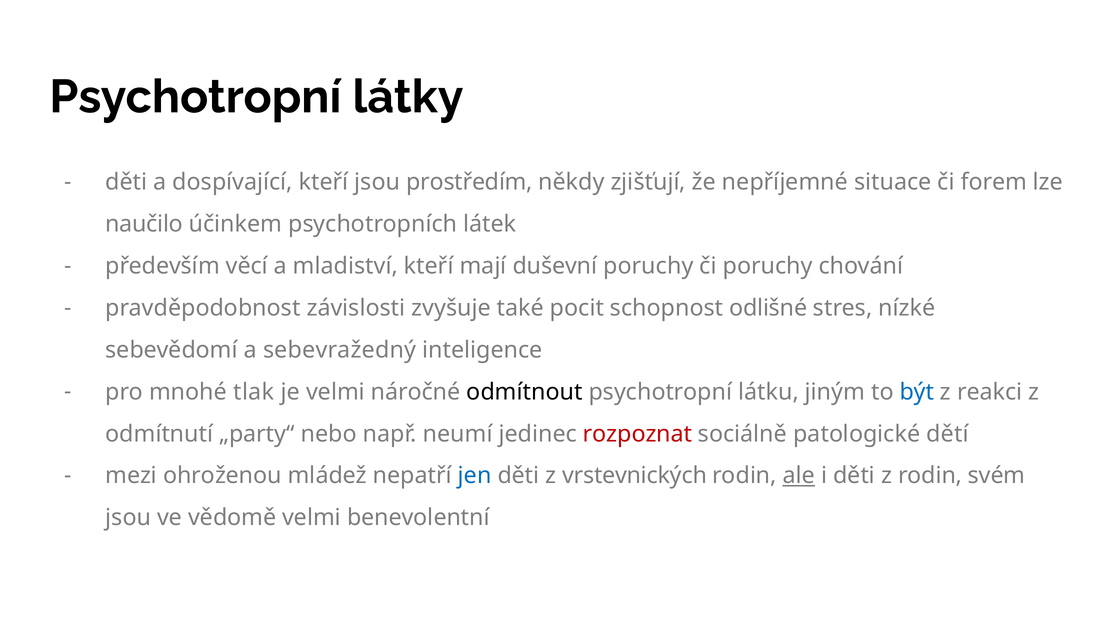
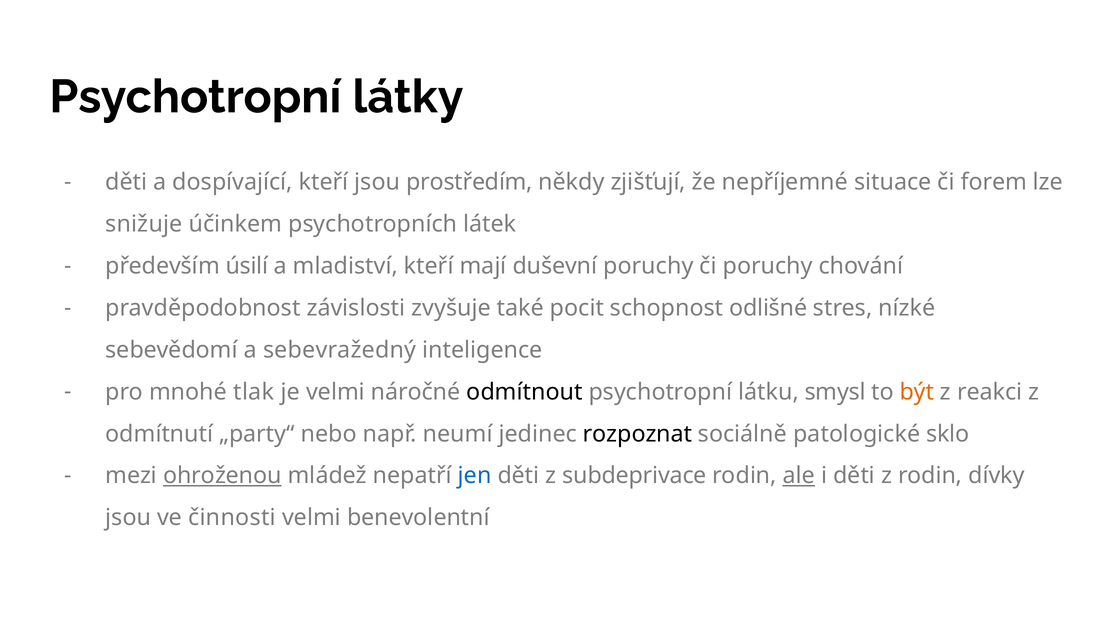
naučilo: naučilo -> snižuje
věcí: věcí -> úsilí
jiným: jiným -> smysl
být colour: blue -> orange
rozpoznat colour: red -> black
dětí: dětí -> sklo
ohroženou underline: none -> present
vrstevnických: vrstevnických -> subdeprivace
svém: svém -> dívky
vědomě: vědomě -> činnosti
